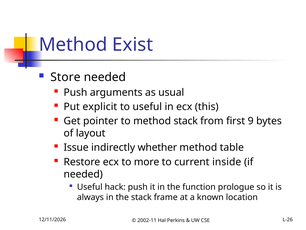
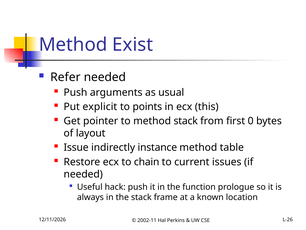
Store: Store -> Refer
to useful: useful -> points
9: 9 -> 0
whether: whether -> instance
more: more -> chain
inside: inside -> issues
